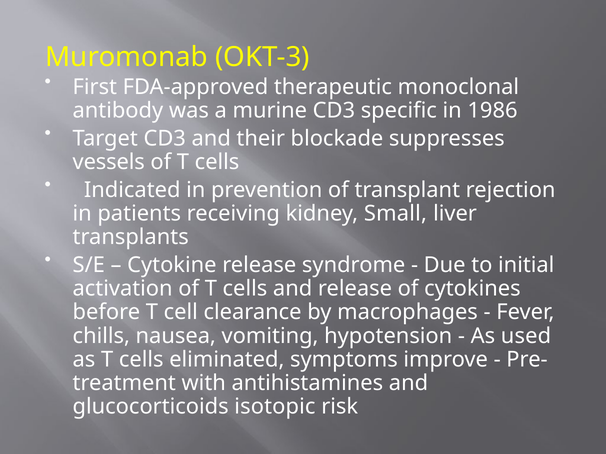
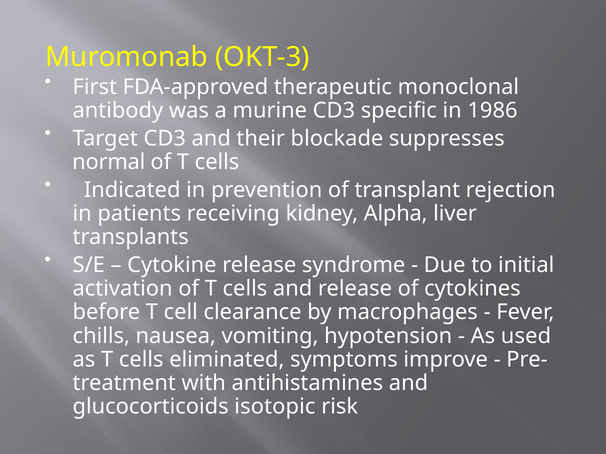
vessels: vessels -> normal
Small: Small -> Alpha
